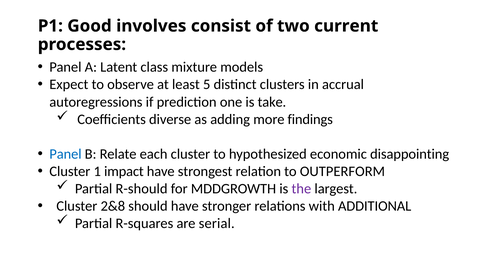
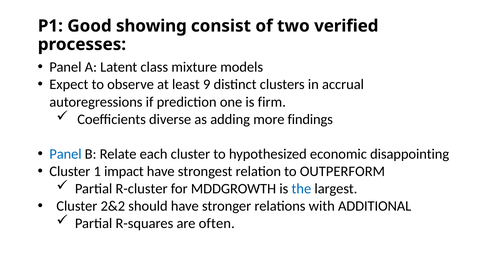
involves: involves -> showing
current: current -> verified
5: 5 -> 9
take: take -> firm
R-should: R-should -> R-cluster
the colour: purple -> blue
2&8: 2&8 -> 2&2
serial: serial -> often
